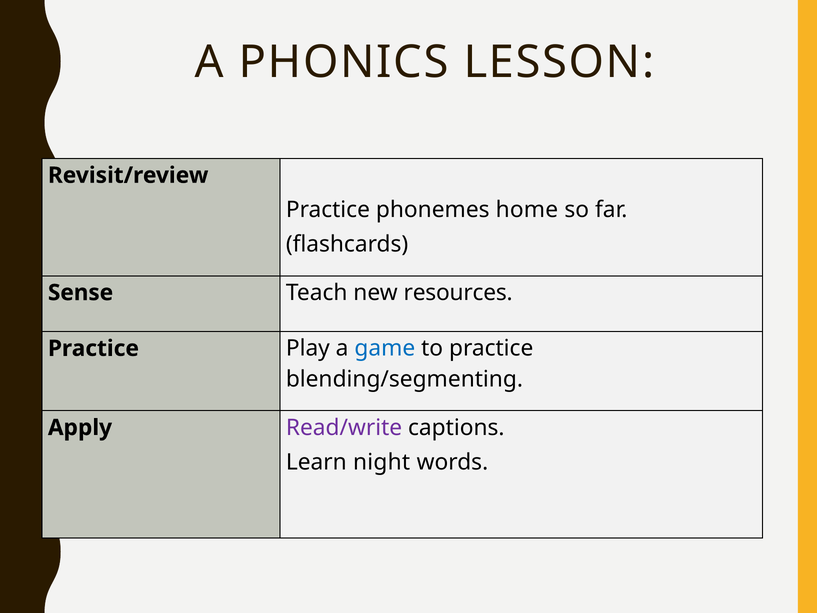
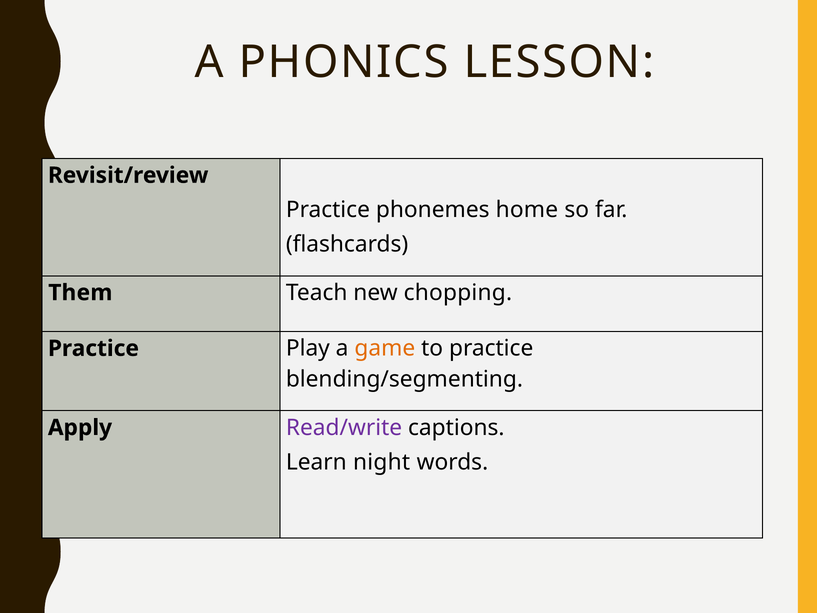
Sense: Sense -> Them
resources: resources -> chopping
game colour: blue -> orange
